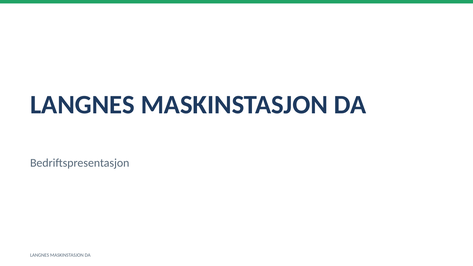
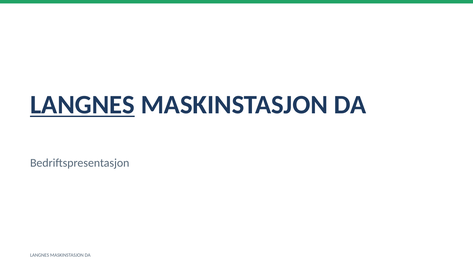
LANGNES at (82, 105) underline: none -> present
